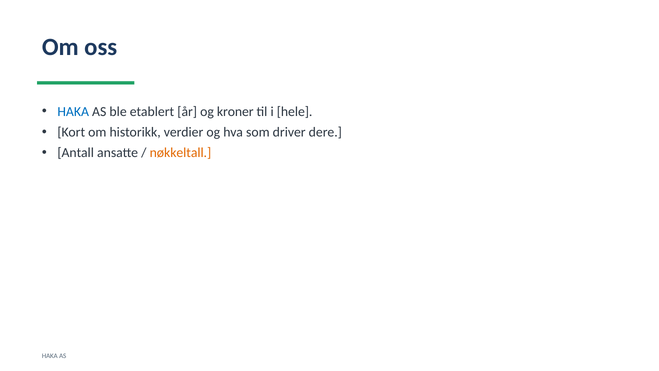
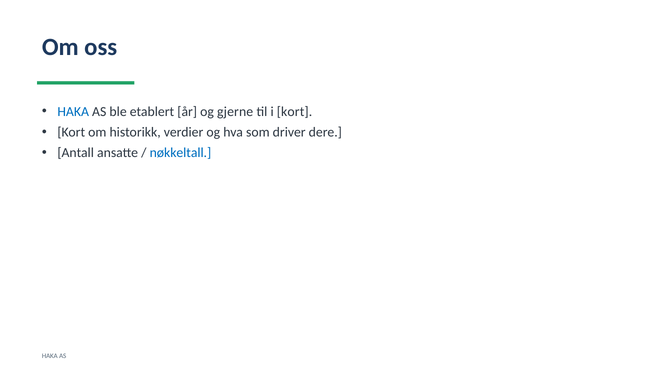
kroner: kroner -> gjerne
i hele: hele -> kort
nøkkeltall colour: orange -> blue
